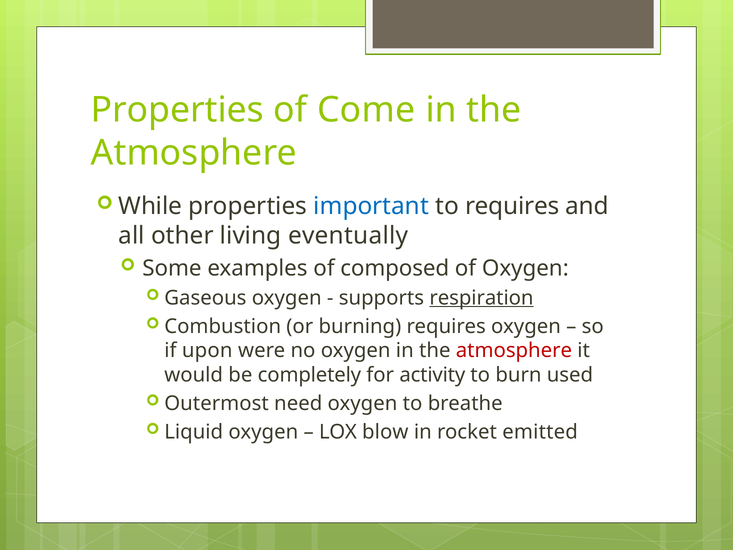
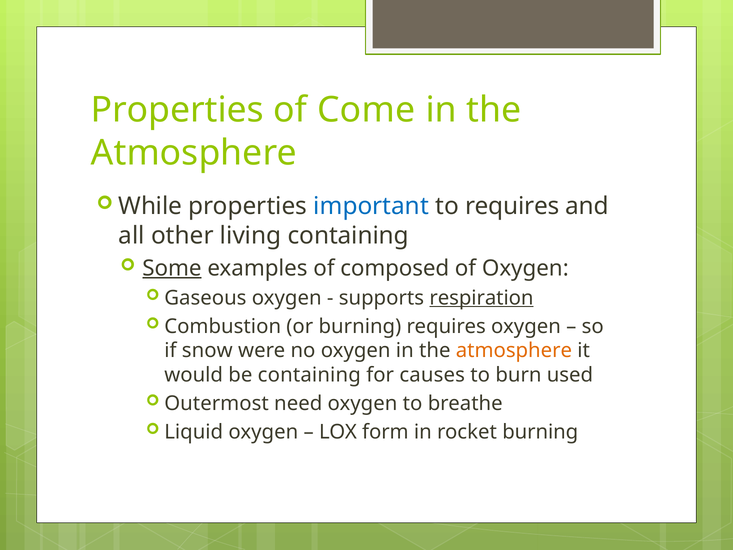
living eventually: eventually -> containing
Some underline: none -> present
upon: upon -> snow
atmosphere at (514, 351) colour: red -> orange
be completely: completely -> containing
activity: activity -> causes
blow: blow -> form
rocket emitted: emitted -> burning
